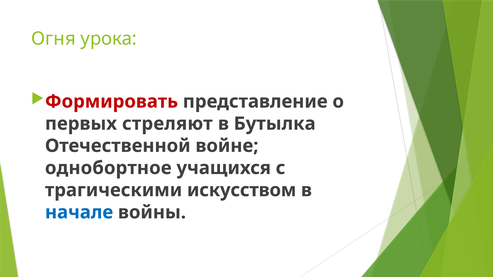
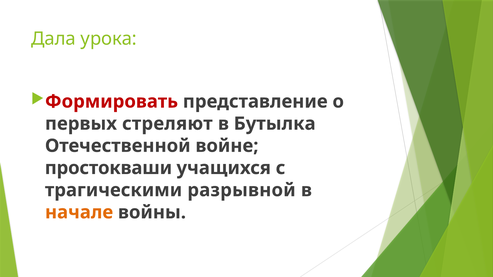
Огня: Огня -> Дала
однобортное: однобортное -> простокваши
искусством: искусством -> разрывной
начале colour: blue -> orange
